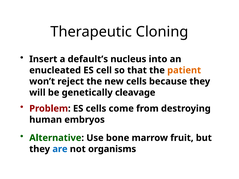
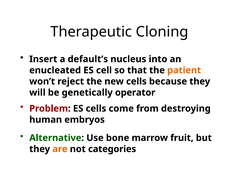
cleavage: cleavage -> operator
are colour: blue -> orange
organisms: organisms -> categories
